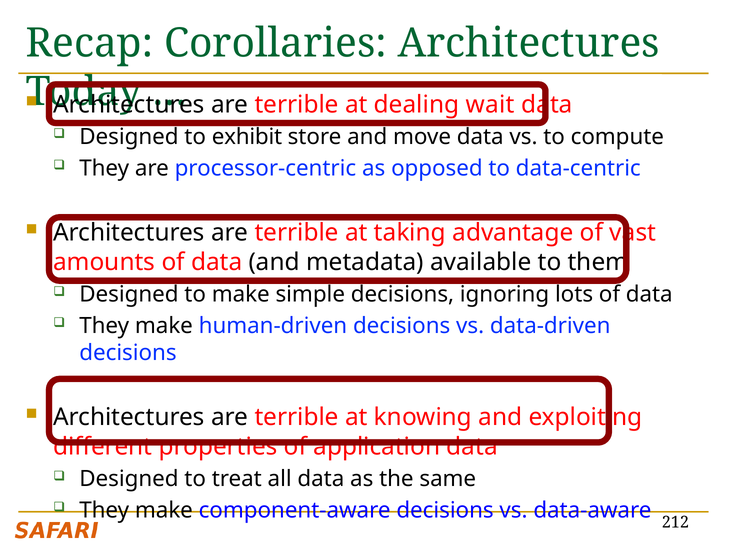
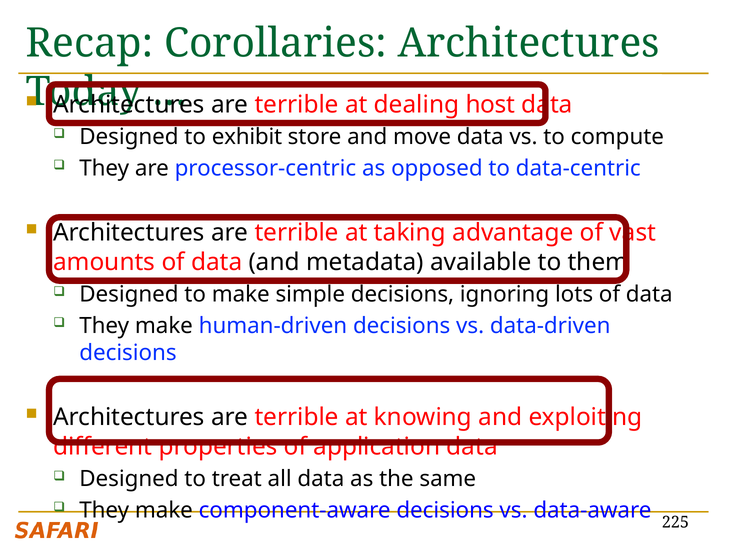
wait: wait -> host
212: 212 -> 225
